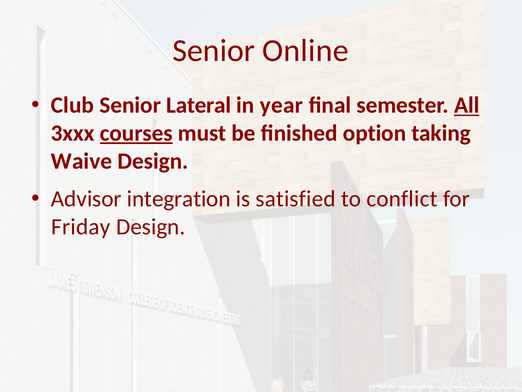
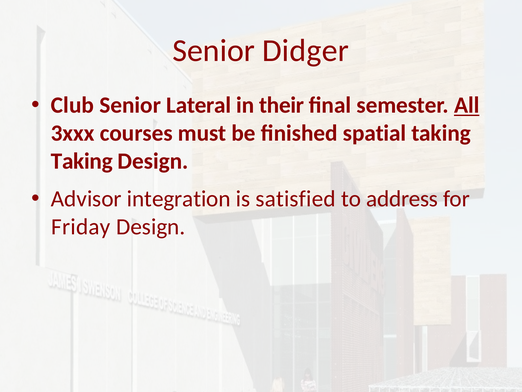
Online: Online -> Didger
year: year -> their
courses underline: present -> none
option: option -> spatial
Waive at (82, 161): Waive -> Taking
conflict: conflict -> address
